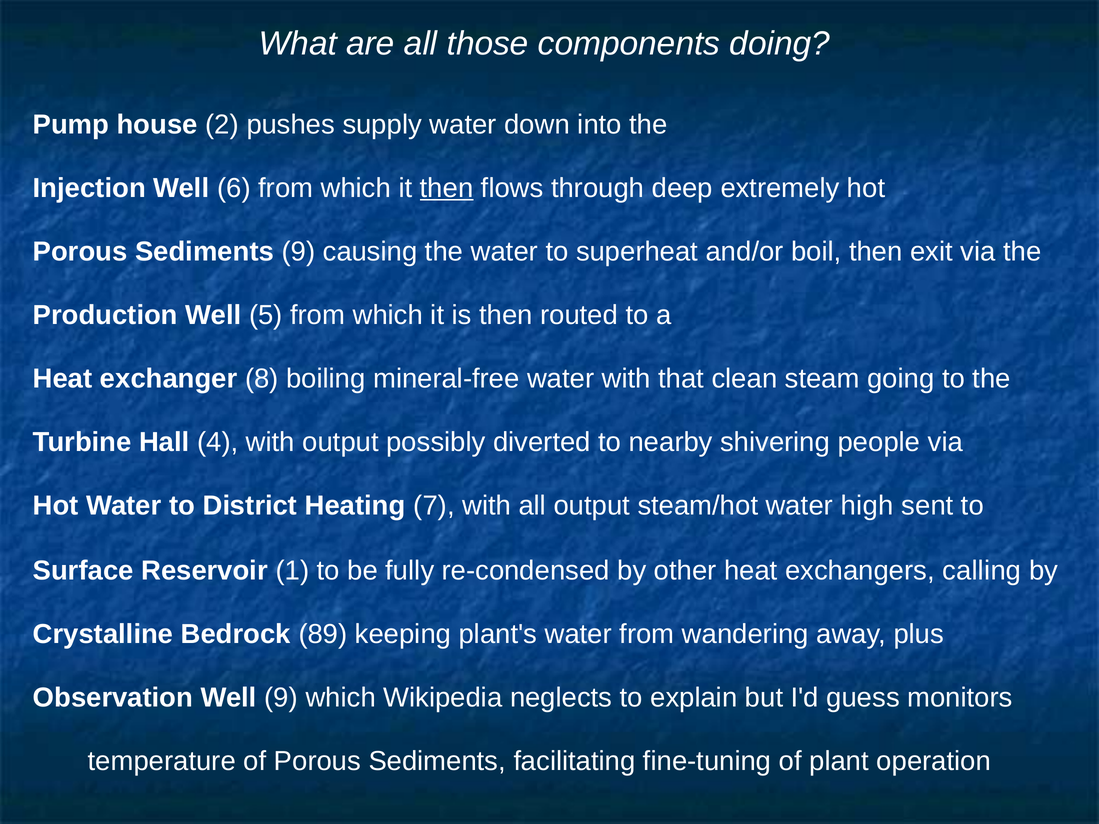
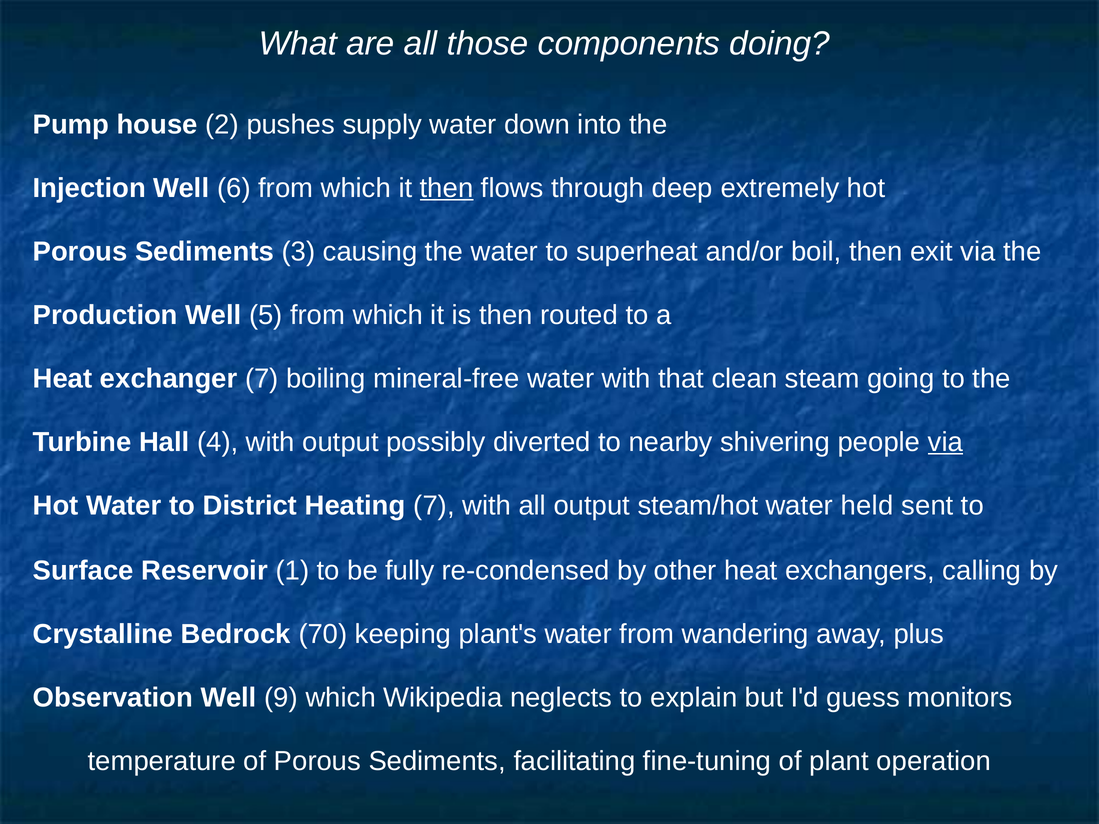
Sediments 9: 9 -> 3
exchanger 8: 8 -> 7
via at (945, 442) underline: none -> present
high: high -> held
89: 89 -> 70
